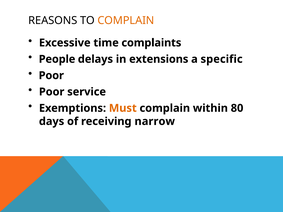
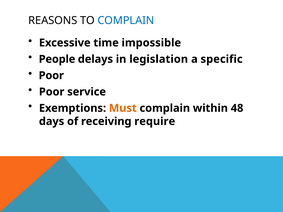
COMPLAIN at (126, 21) colour: orange -> blue
complaints: complaints -> impossible
extensions: extensions -> legislation
80: 80 -> 48
narrow: narrow -> require
